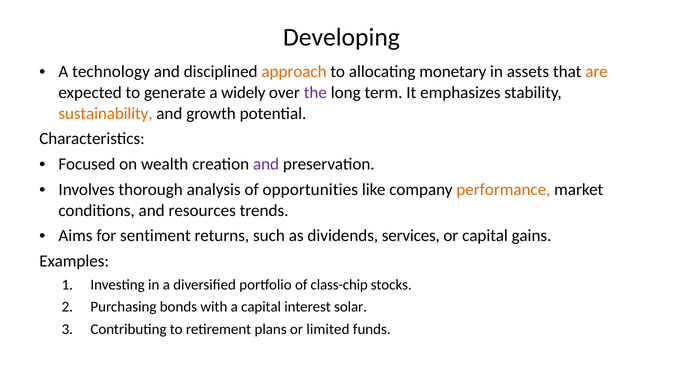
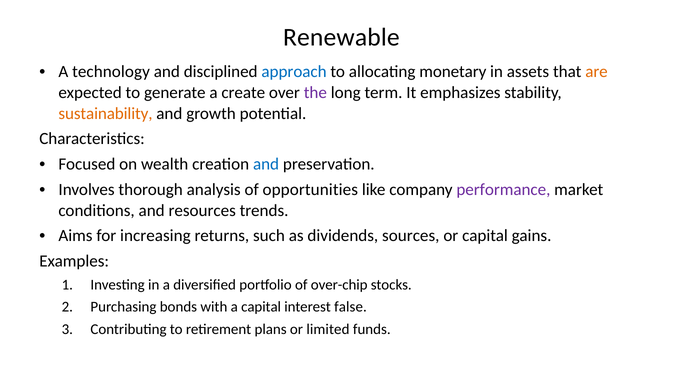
Developing: Developing -> Renewable
approach colour: orange -> blue
widely: widely -> create
and at (266, 164) colour: purple -> blue
performance colour: orange -> purple
sentiment: sentiment -> increasing
services: services -> sources
class-chip: class-chip -> over-chip
solar: solar -> false
